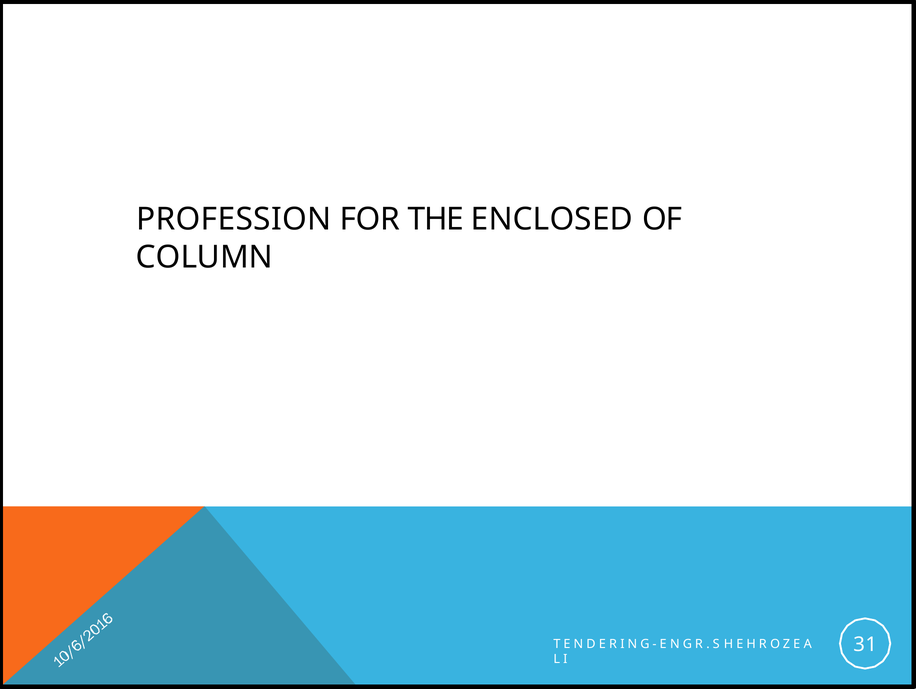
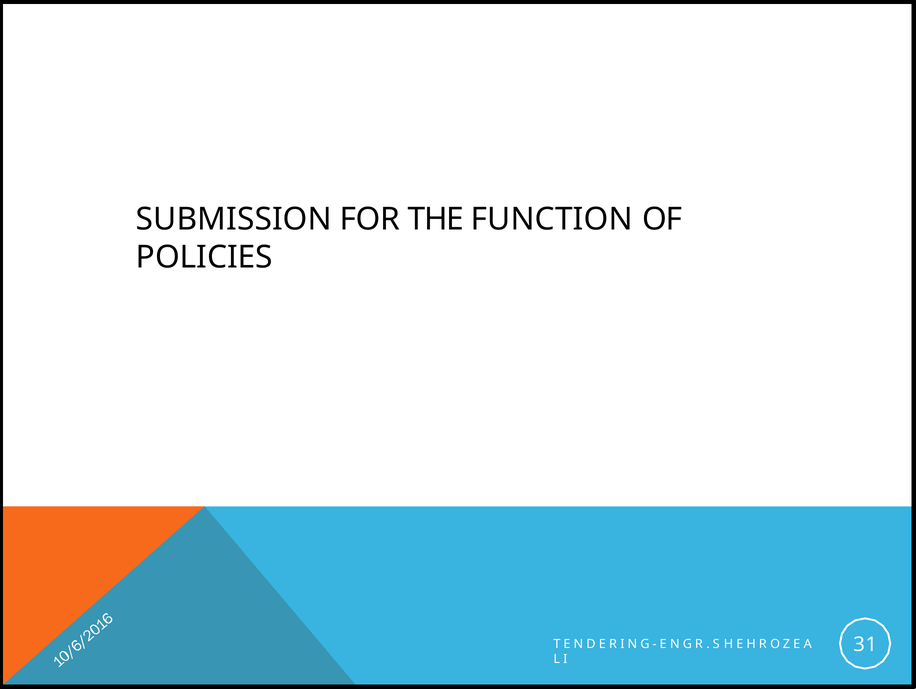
PROFESSION: PROFESSION -> SUBMISSION
ENCLOSED: ENCLOSED -> FUNCTION
COLUMN: COLUMN -> POLICIES
